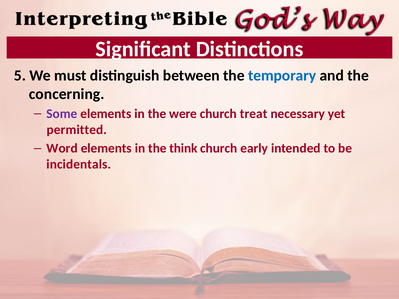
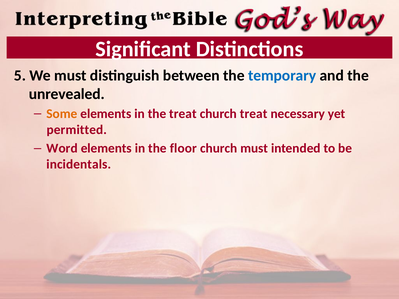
concerning: concerning -> unrevealed
Some colour: purple -> orange
the were: were -> treat
think: think -> floor
church early: early -> must
